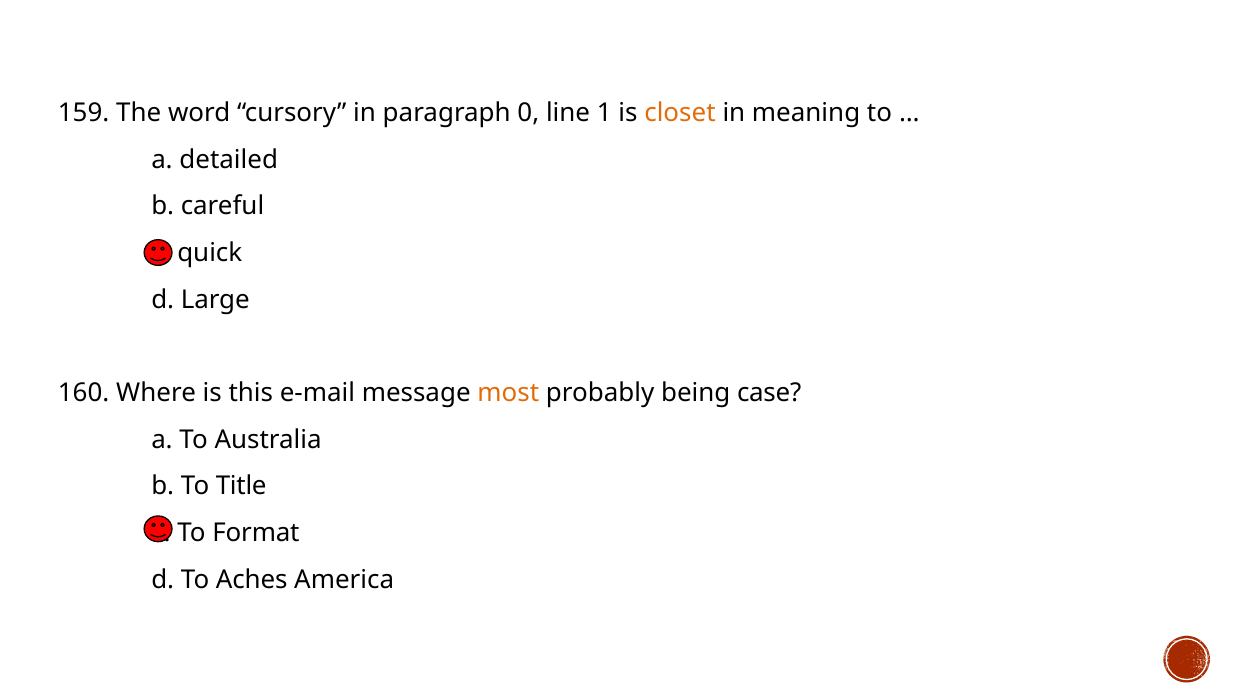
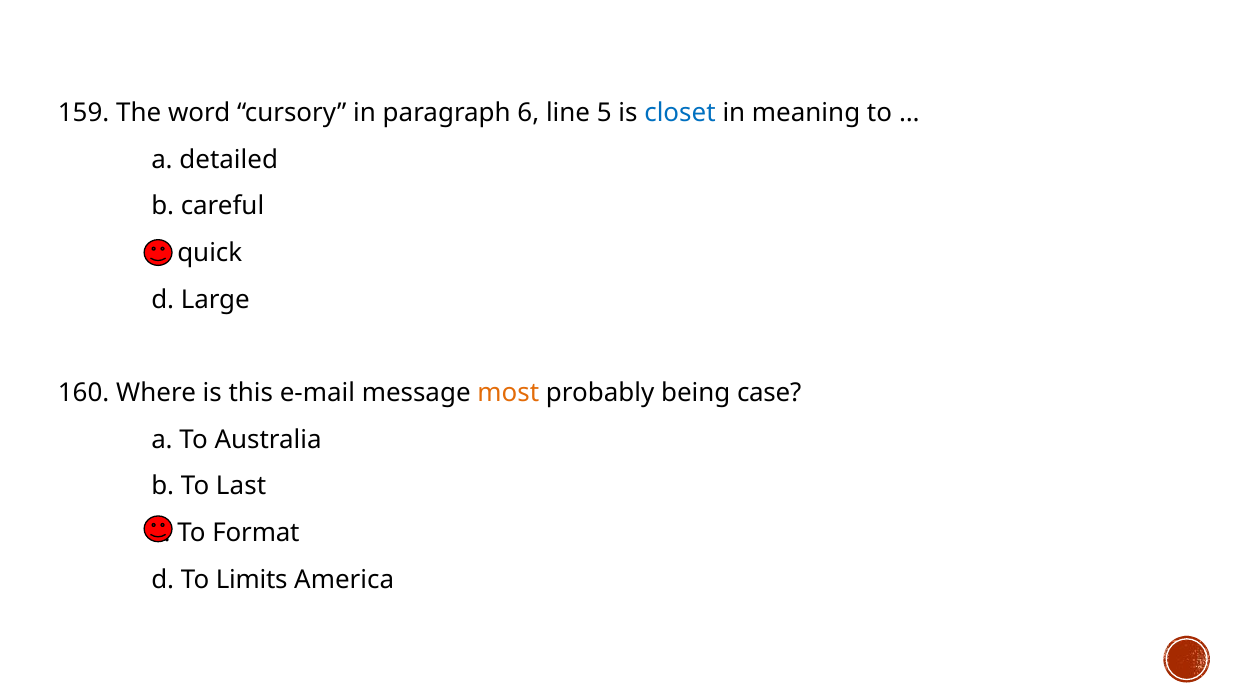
0: 0 -> 6
1: 1 -> 5
closet colour: orange -> blue
Title: Title -> Last
Aches: Aches -> Limits
